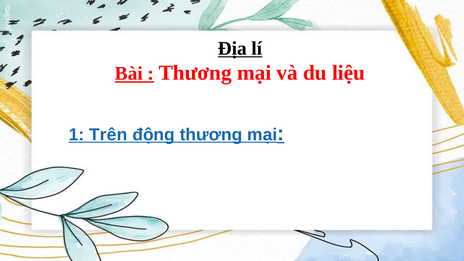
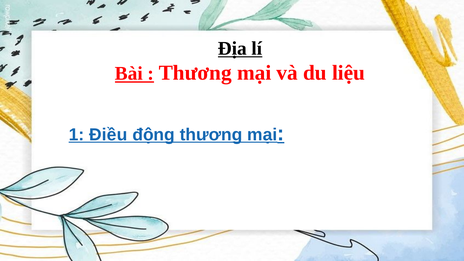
Trên: Trên -> Điều
